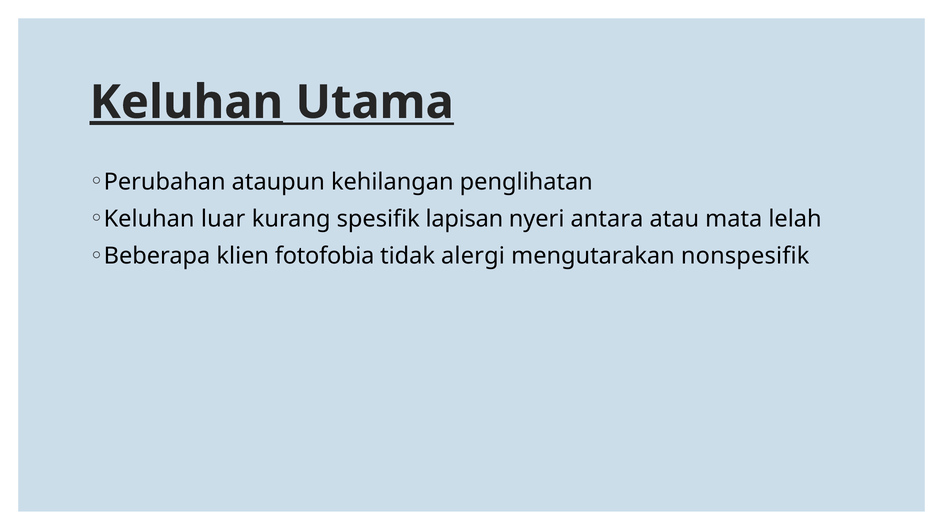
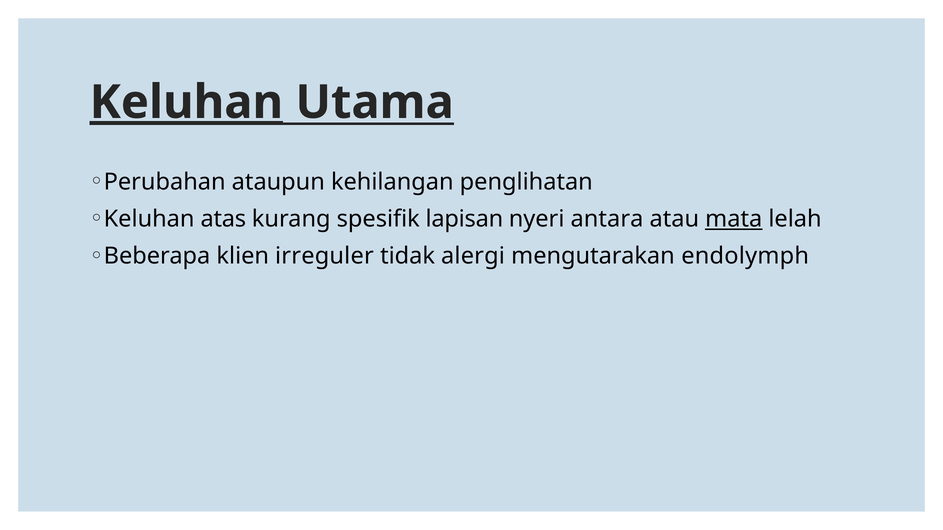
luar: luar -> atas
mata underline: none -> present
fotofobia: fotofobia -> irreguler
nonspesifik: nonspesifik -> endolymph
